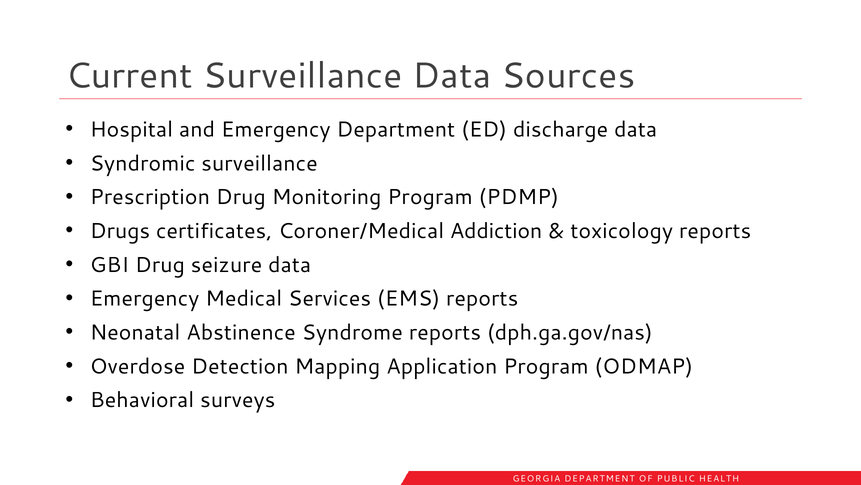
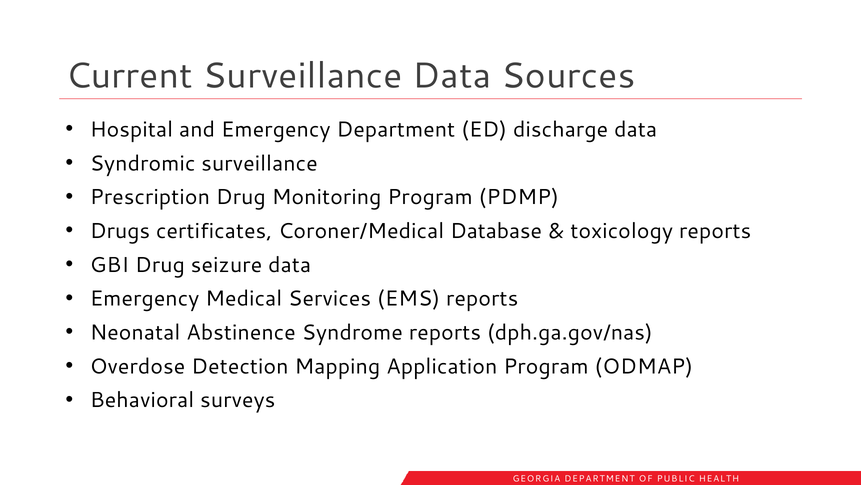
Addiction: Addiction -> Database
